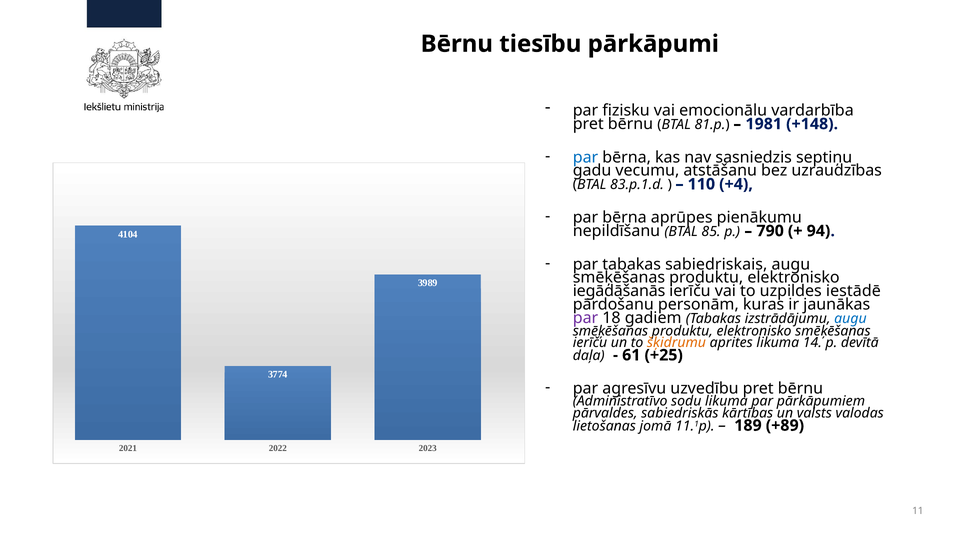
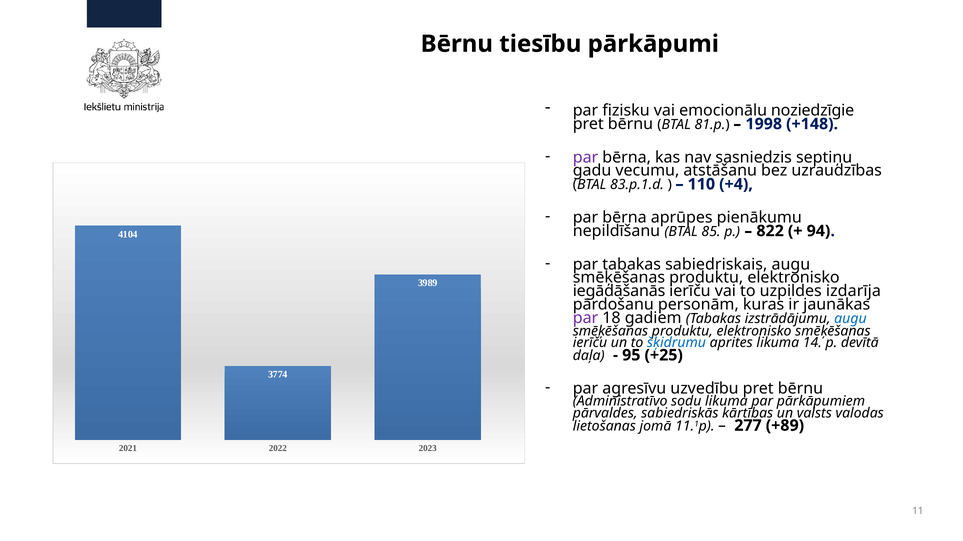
vardarbība: vardarbība -> noziedzīgie
1981: 1981 -> 1998
par at (586, 157) colour: blue -> purple
790: 790 -> 822
iestādē: iestādē -> izdarīja
šķidrumu colour: orange -> blue
61: 61 -> 95
189: 189 -> 277
